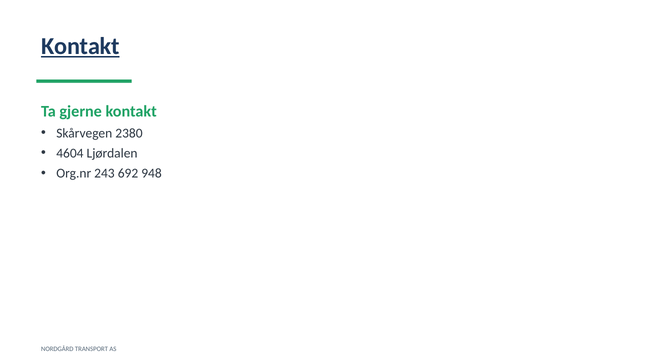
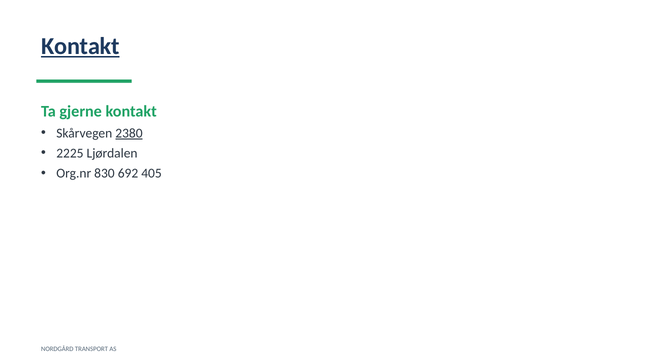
2380 underline: none -> present
4604: 4604 -> 2225
243: 243 -> 830
948: 948 -> 405
